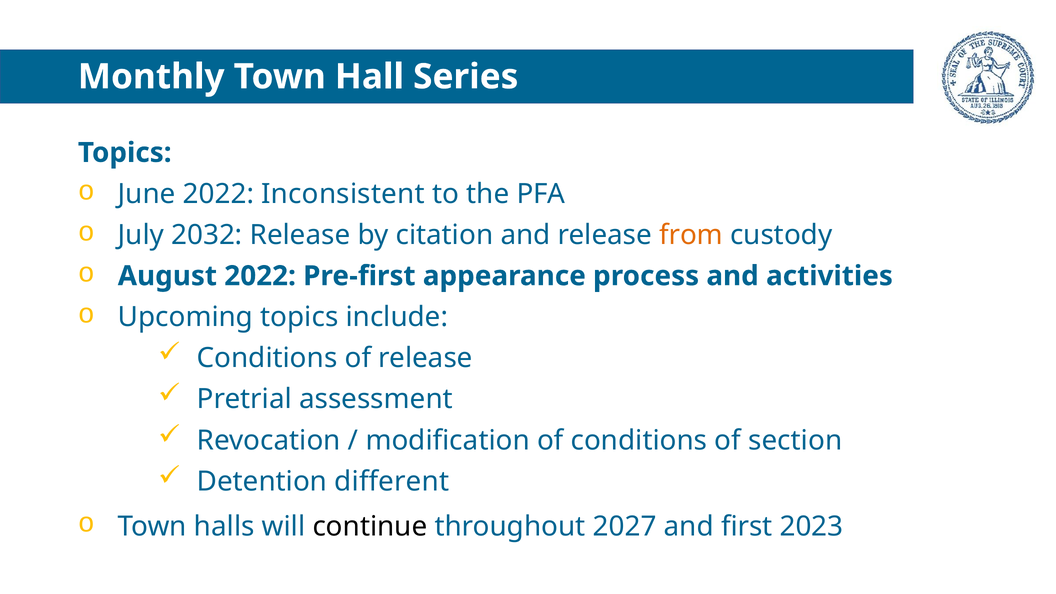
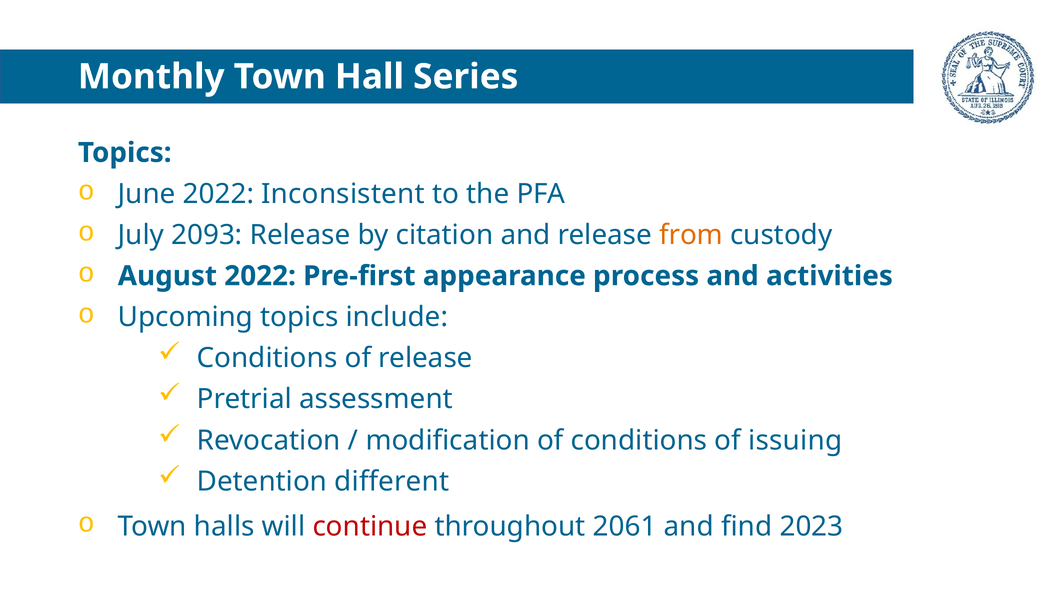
2032: 2032 -> 2093
section: section -> issuing
continue colour: black -> red
2027: 2027 -> 2061
first: first -> find
